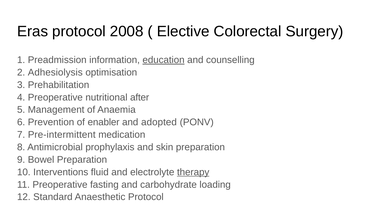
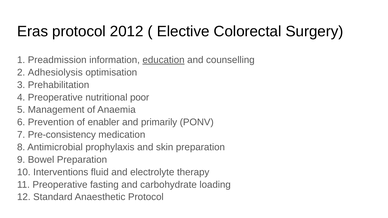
2008: 2008 -> 2012
after: after -> poor
adopted: adopted -> primarily
Pre-intermittent: Pre-intermittent -> Pre-consistency
therapy underline: present -> none
